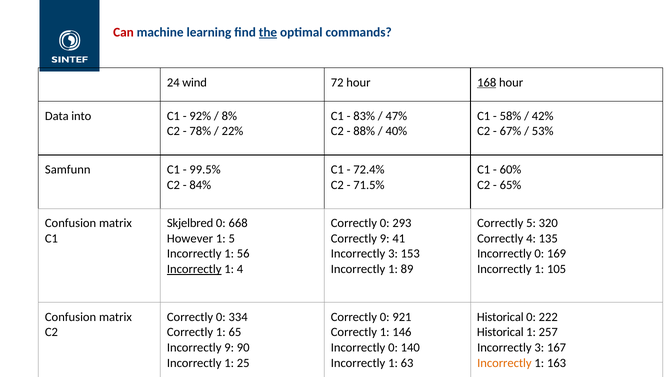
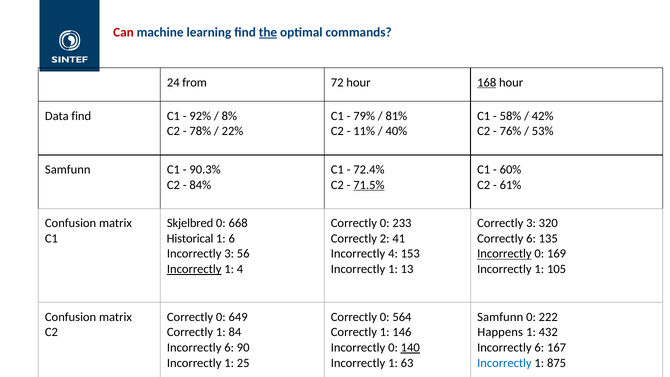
wind: wind -> from
Data into: into -> find
83%: 83% -> 79%
47%: 47% -> 81%
88%: 88% -> 11%
67%: 67% -> 76%
99.5%: 99.5% -> 90.3%
71.5% underline: none -> present
65%: 65% -> 61%
293: 293 -> 233
Correctly 5: 5 -> 3
However: However -> Historical
1 5: 5 -> 6
Correctly 9: 9 -> 2
Correctly 4: 4 -> 6
1 at (229, 254): 1 -> 3
3 at (393, 254): 3 -> 4
Incorrectly at (504, 254) underline: none -> present
89: 89 -> 13
334: 334 -> 649
921: 921 -> 564
Historical at (500, 317): Historical -> Samfunn
65: 65 -> 84
Historical at (500, 332): Historical -> Happens
257: 257 -> 432
9 at (229, 348): 9 -> 6
140 underline: none -> present
3 at (539, 348): 3 -> 6
Incorrectly at (504, 363) colour: orange -> blue
163: 163 -> 875
